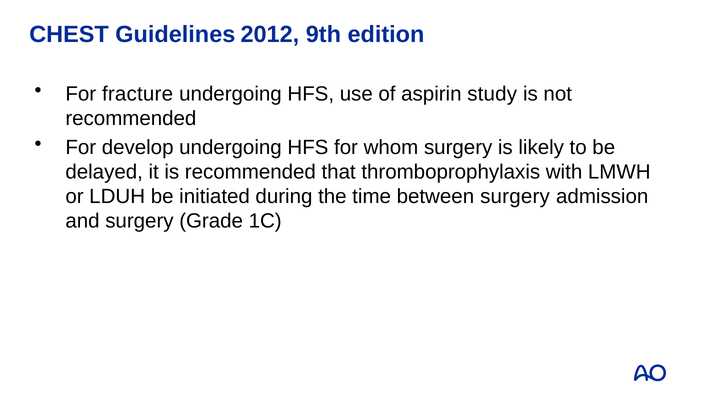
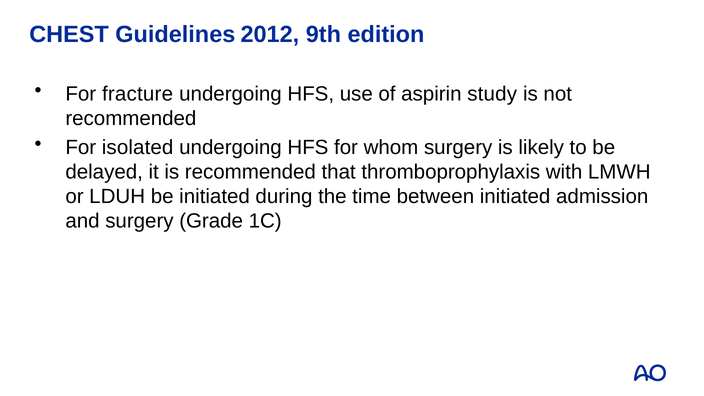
develop: develop -> isolated
between surgery: surgery -> initiated
